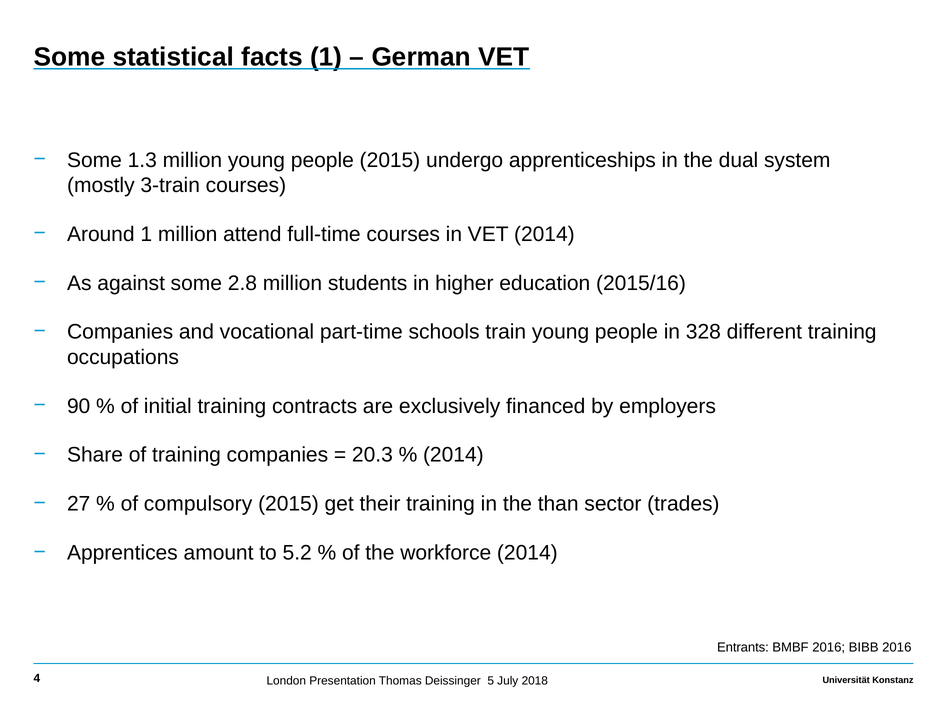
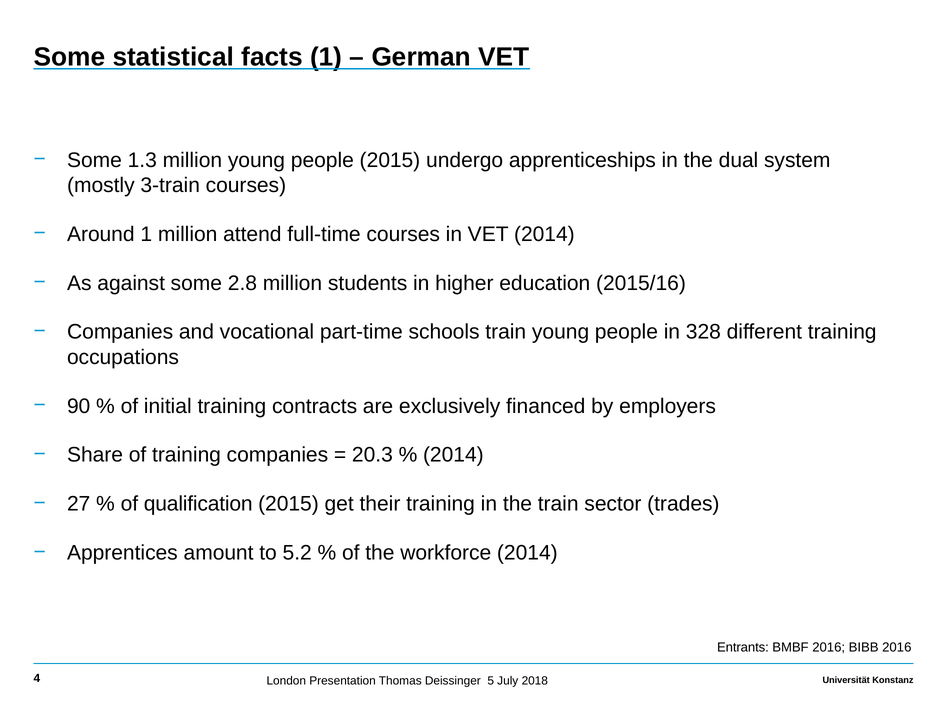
compulsory: compulsory -> qualification
the than: than -> train
